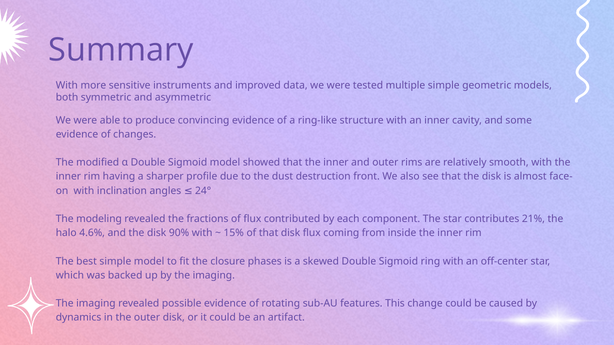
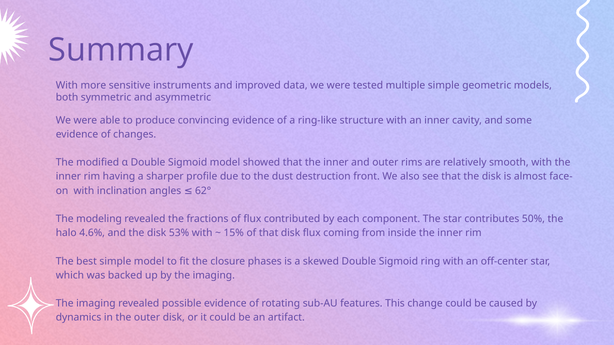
24°: 24° -> 62°
21%: 21% -> 50%
90%: 90% -> 53%
